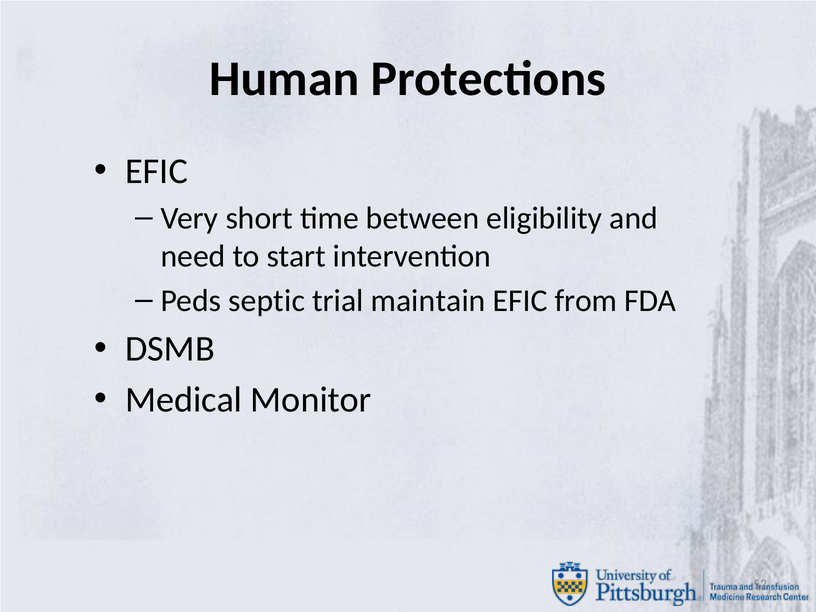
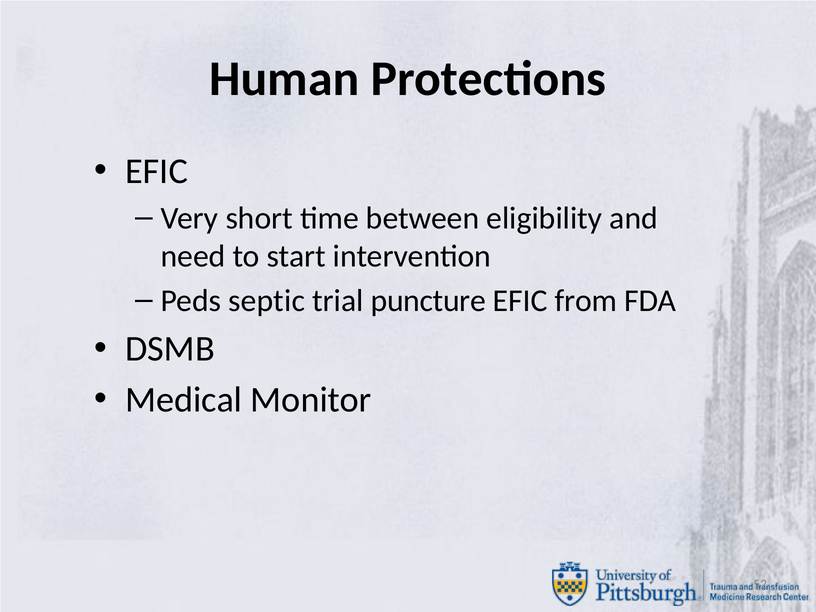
maintain: maintain -> puncture
